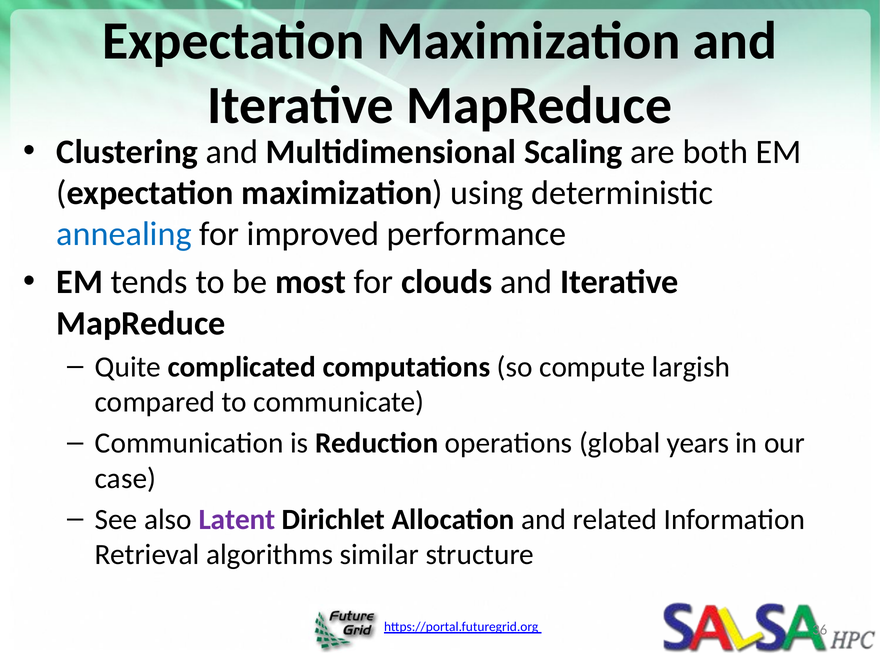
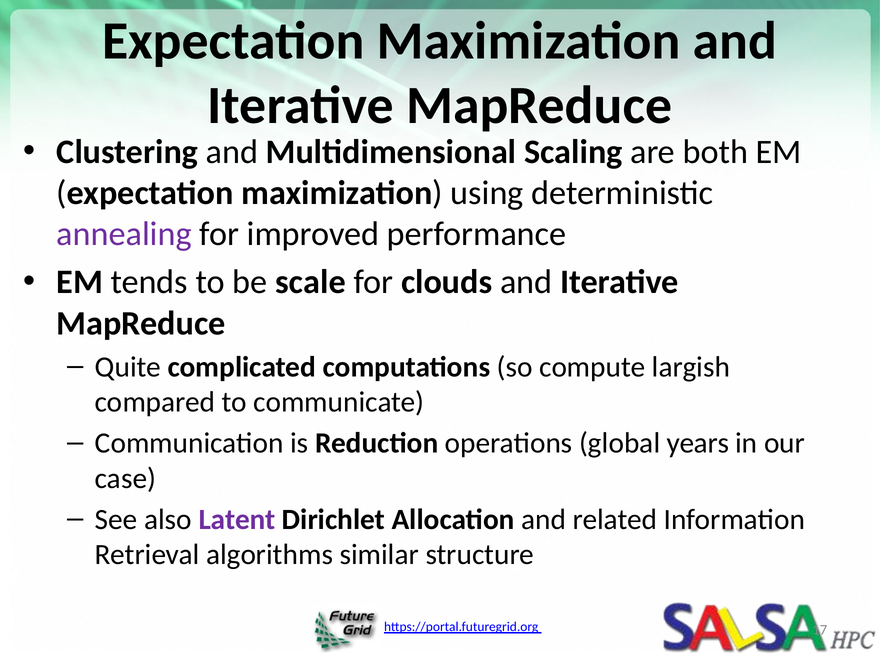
annealing colour: blue -> purple
most: most -> scale
36: 36 -> 17
